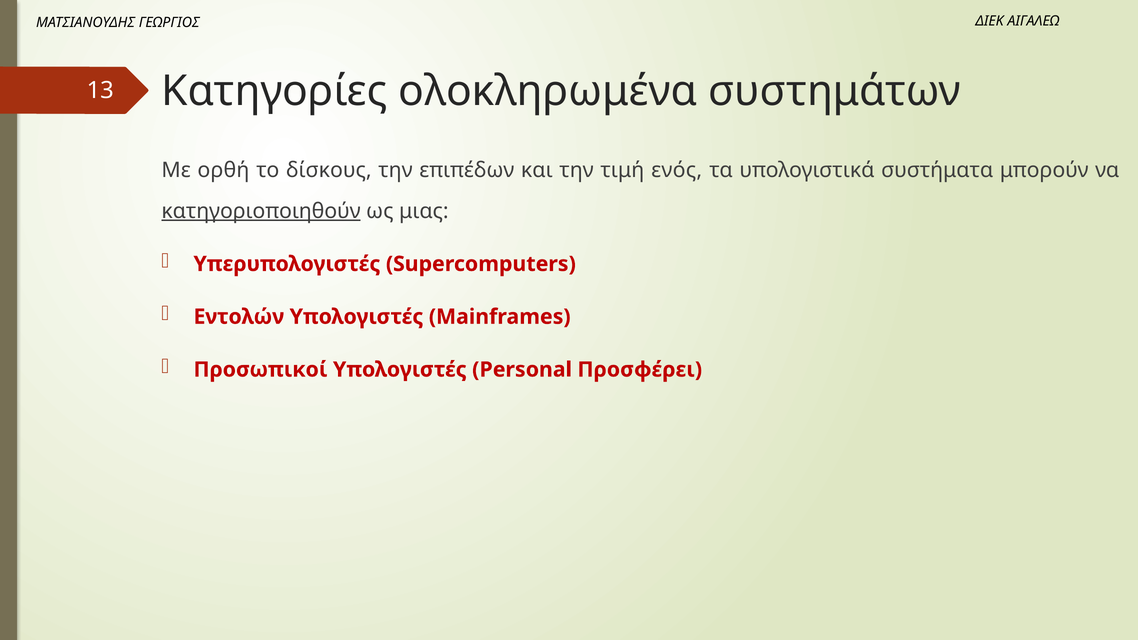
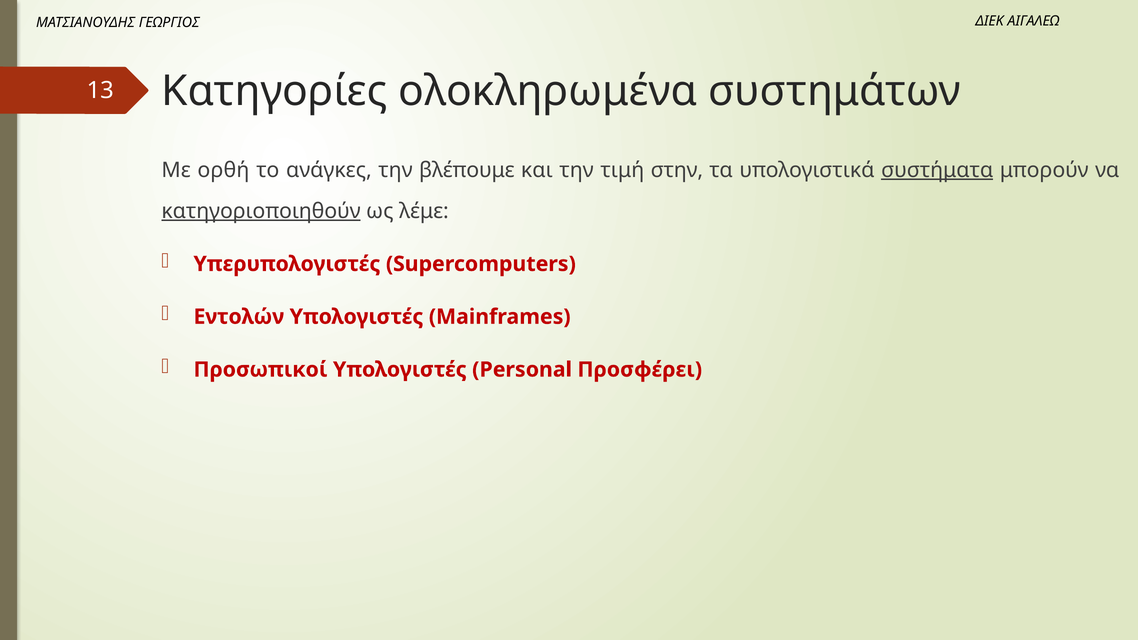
δίσκους: δίσκους -> ανάγκες
επιπέδων: επιπέδων -> βλέπουμε
ενός: ενός -> στην
συστήματα underline: none -> present
μιας: μιας -> λέμε
